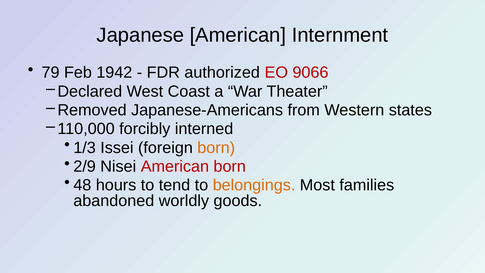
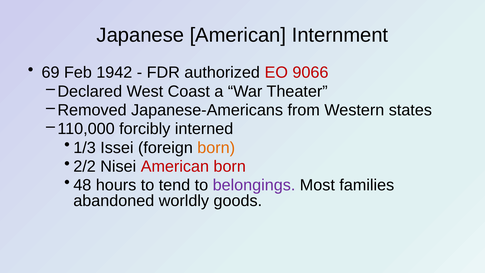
79: 79 -> 69
2/9: 2/9 -> 2/2
belongings colour: orange -> purple
